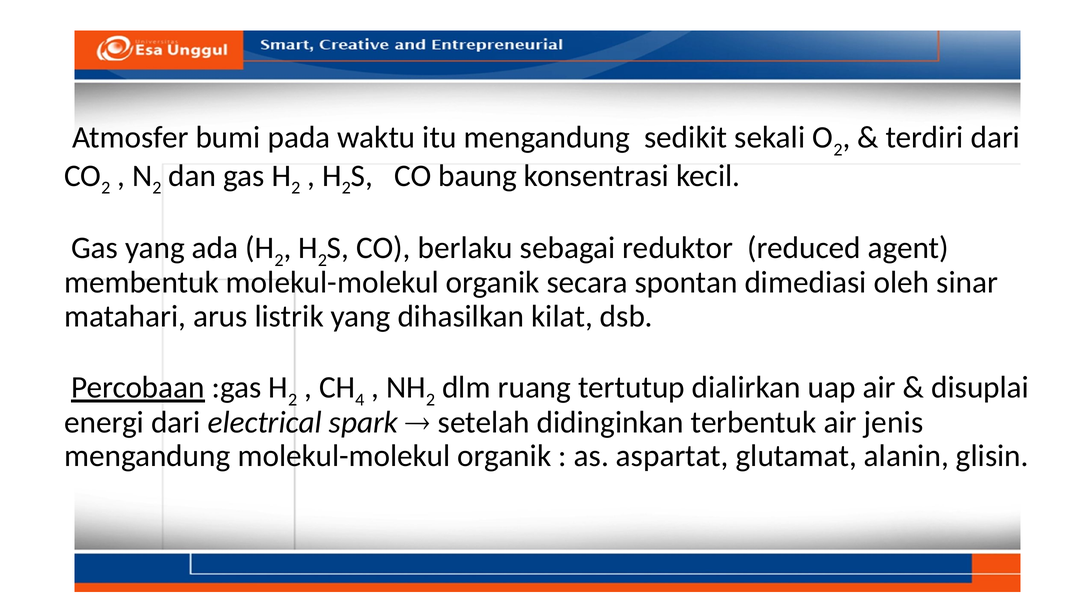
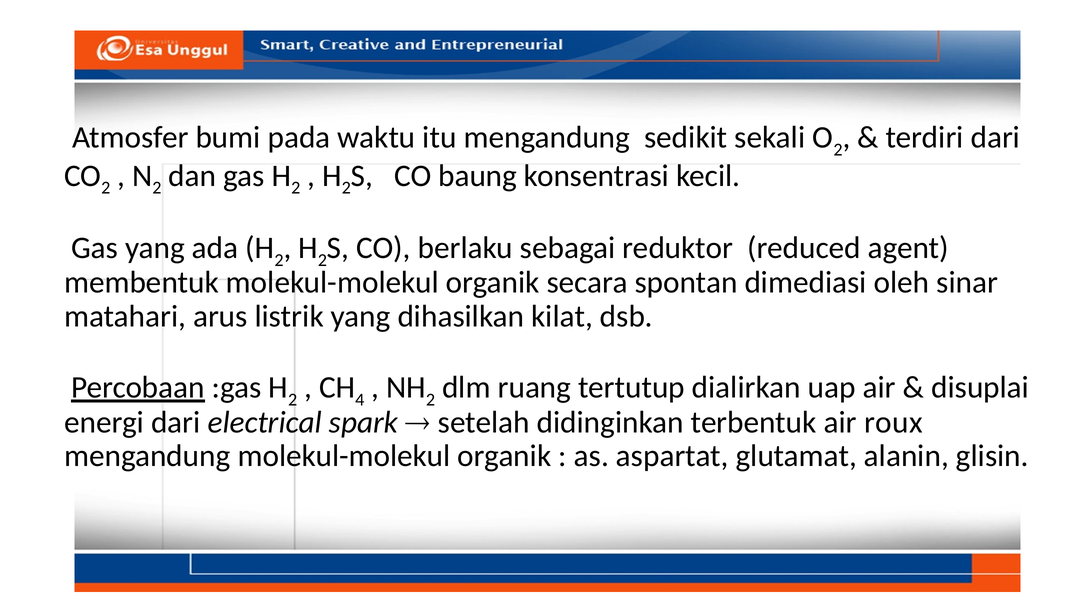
jenis: jenis -> roux
